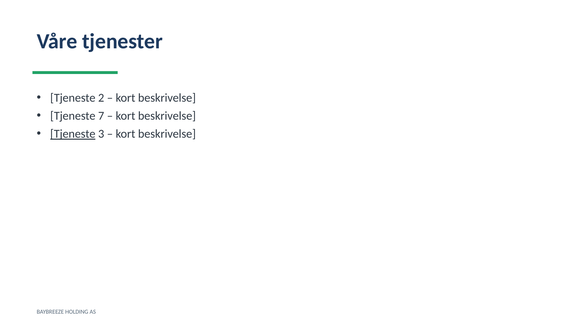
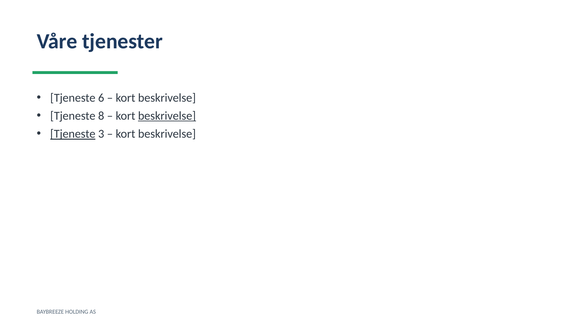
2: 2 -> 6
7: 7 -> 8
beskrivelse at (167, 116) underline: none -> present
